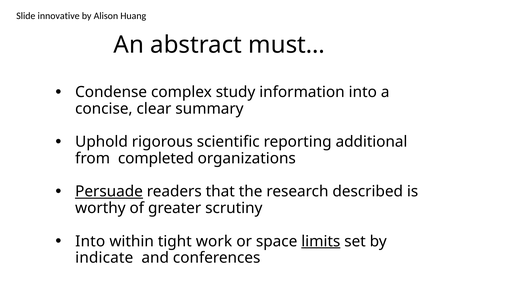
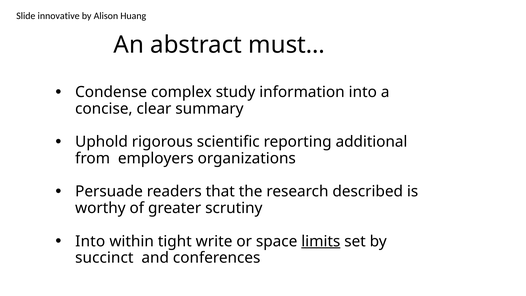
completed: completed -> employers
Persuade underline: present -> none
work: work -> write
indicate: indicate -> succinct
